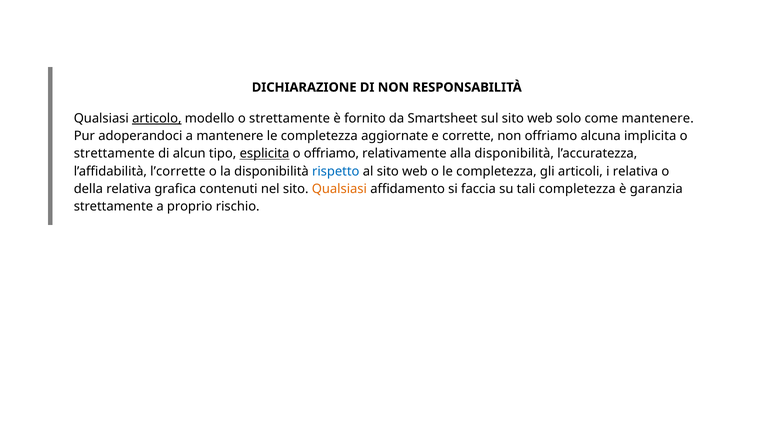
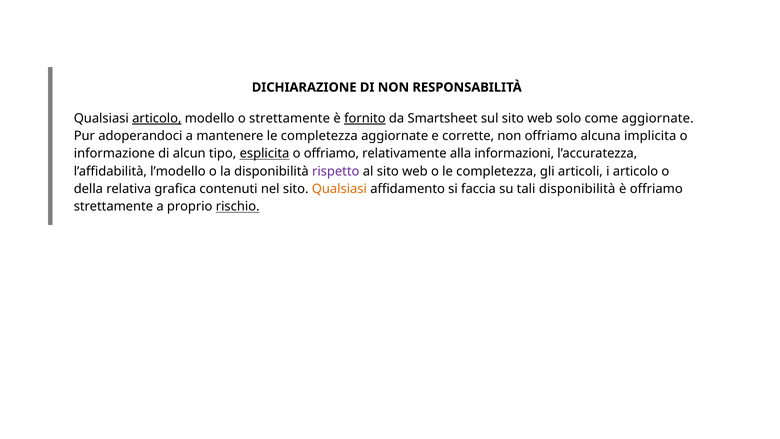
fornito underline: none -> present
come mantenere: mantenere -> aggiornate
strettamente at (114, 154): strettamente -> informazione
alla disponibilità: disponibilità -> informazioni
l’corrette: l’corrette -> l’modello
rispetto colour: blue -> purple
i relativa: relativa -> articolo
tali completezza: completezza -> disponibilità
è garanzia: garanzia -> offriamo
rischio underline: none -> present
